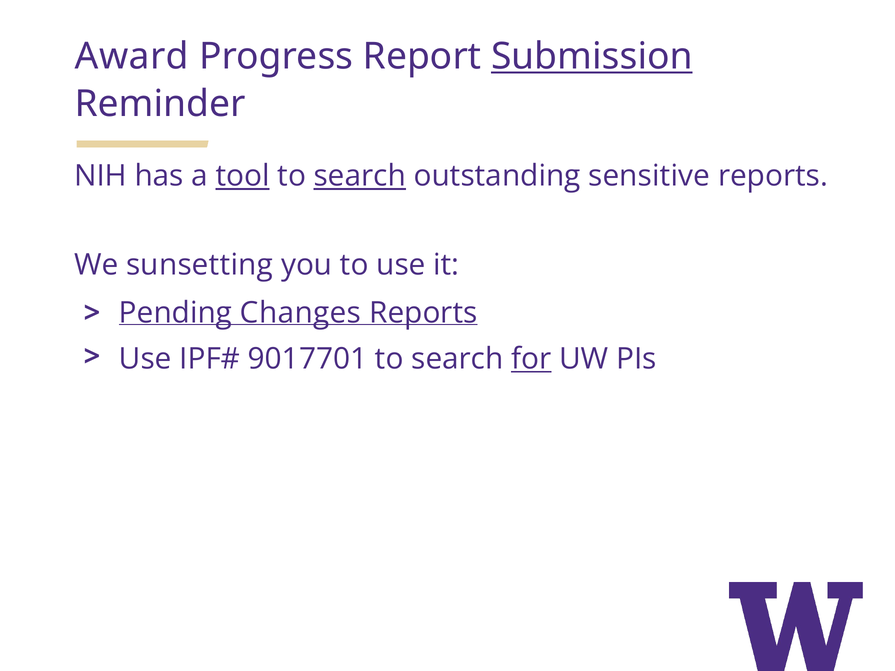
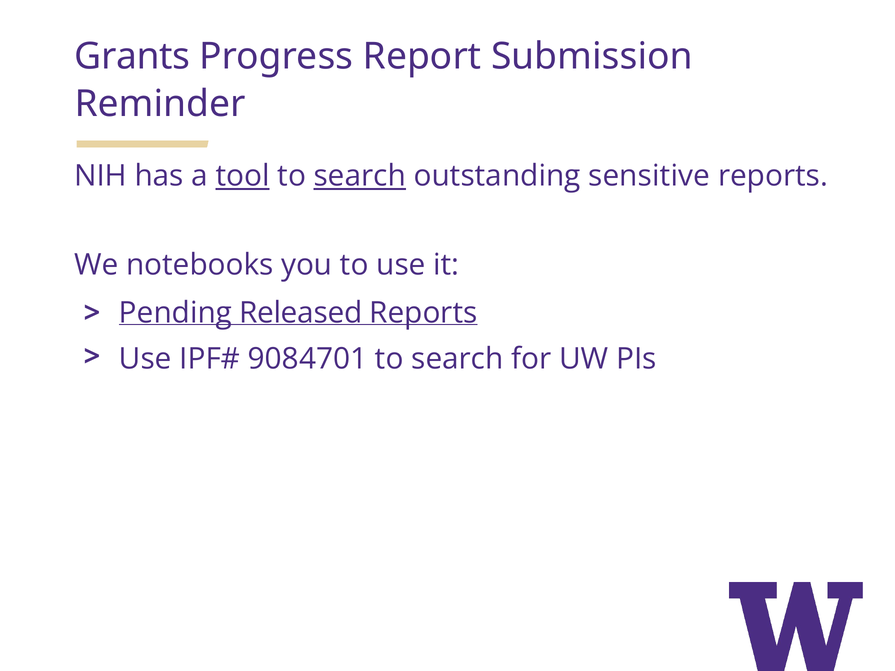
Award: Award -> Grants
Submission underline: present -> none
sunsetting: sunsetting -> notebooks
Changes: Changes -> Released
9017701: 9017701 -> 9084701
for underline: present -> none
